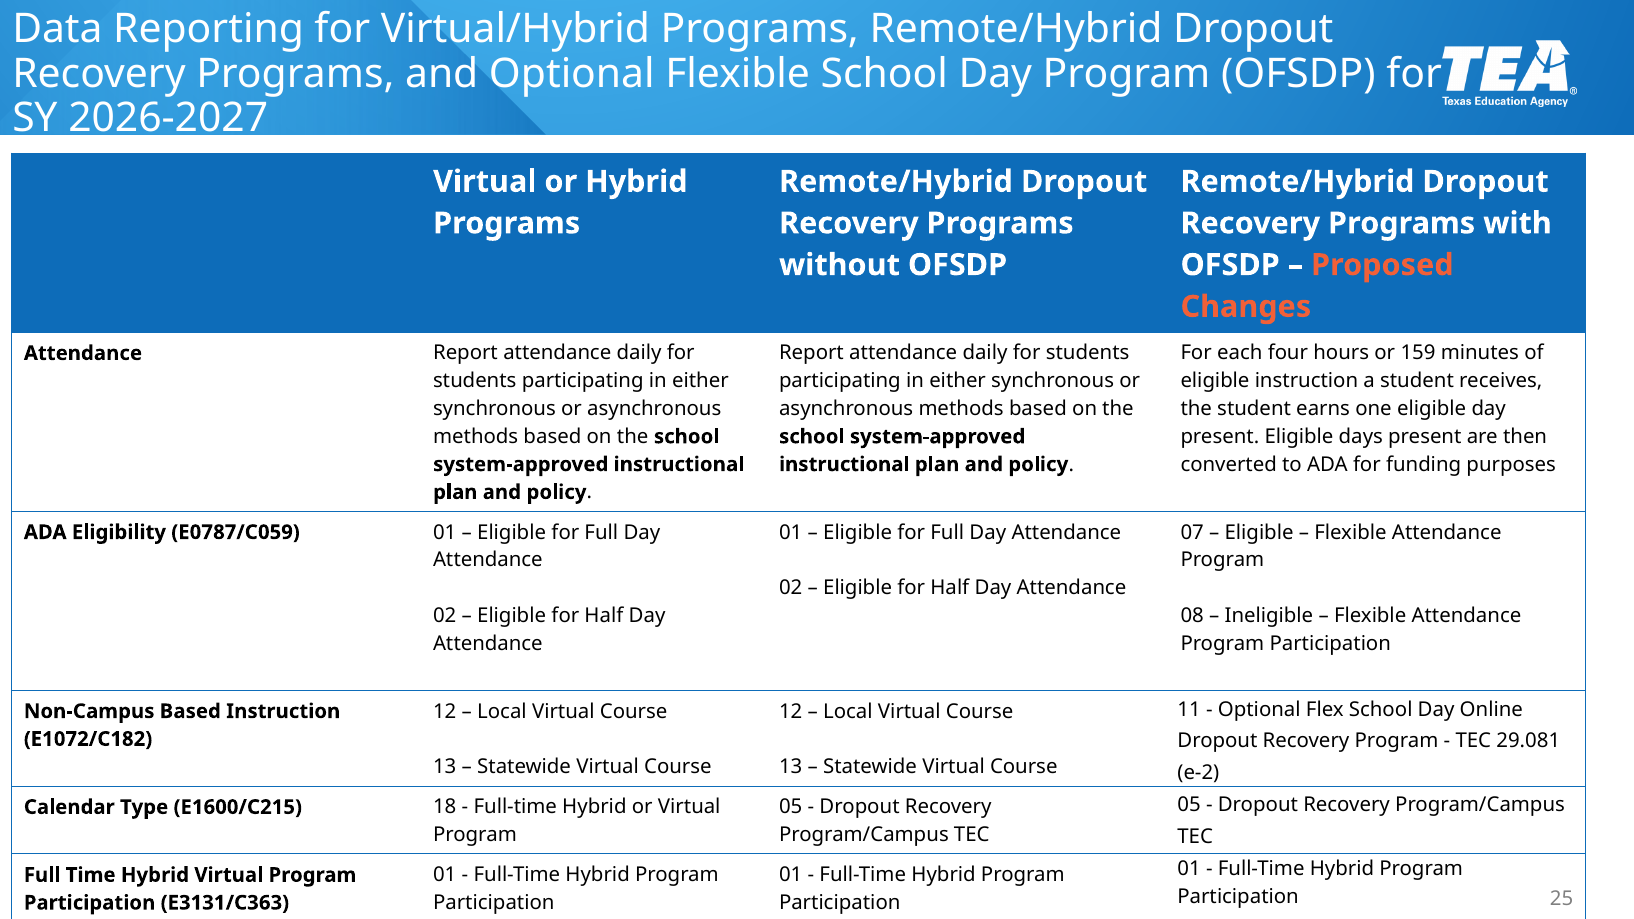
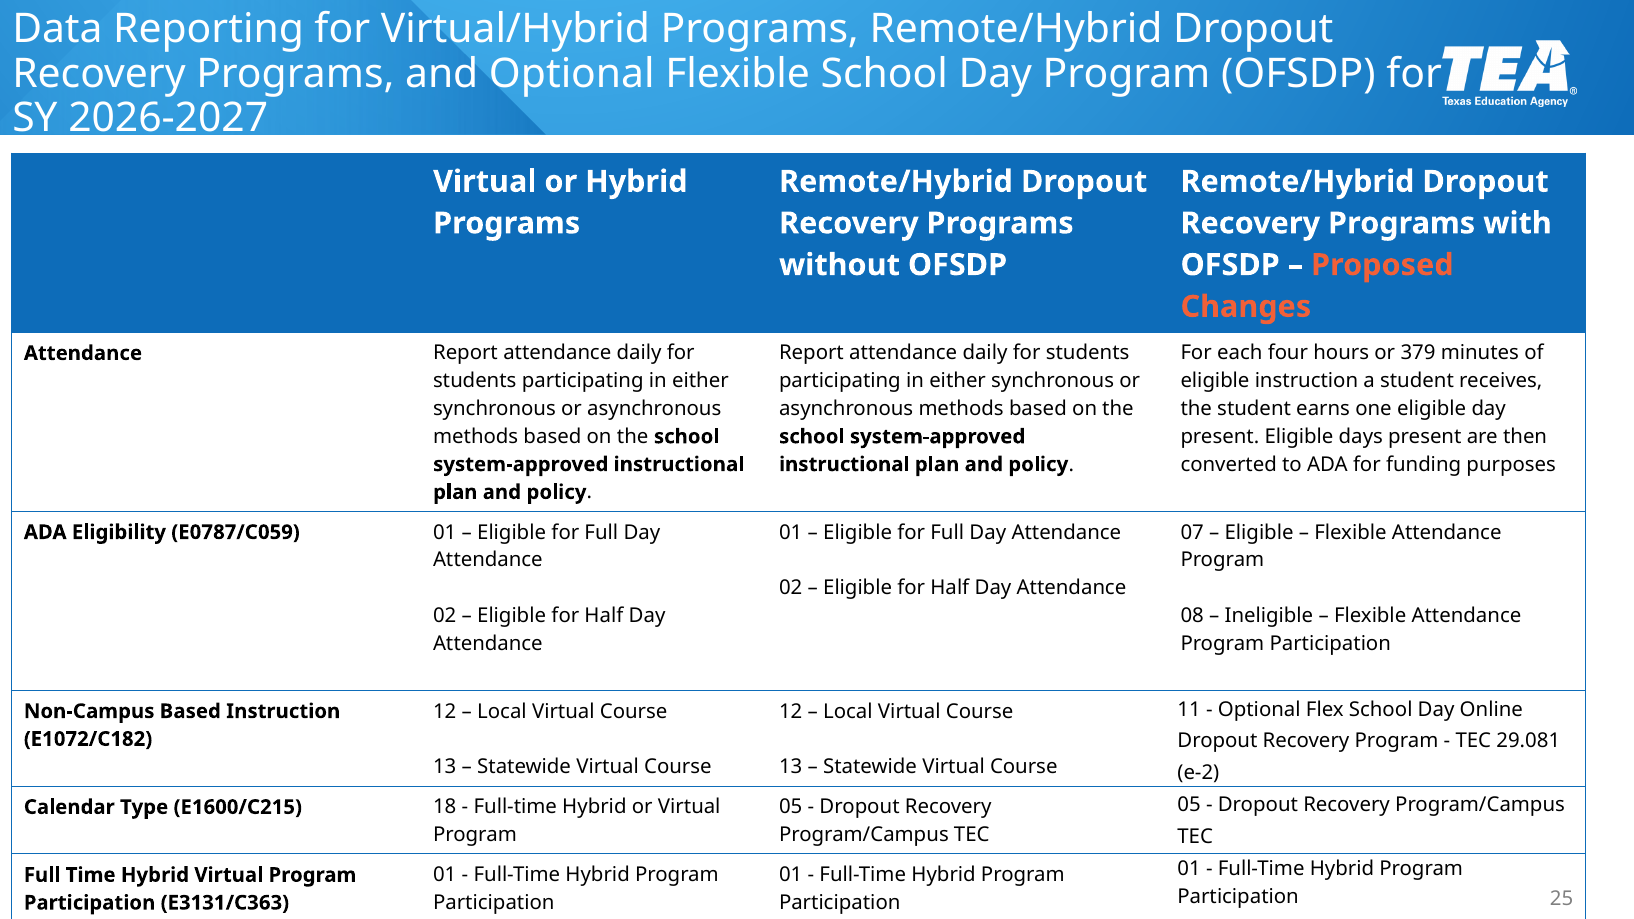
159: 159 -> 379
